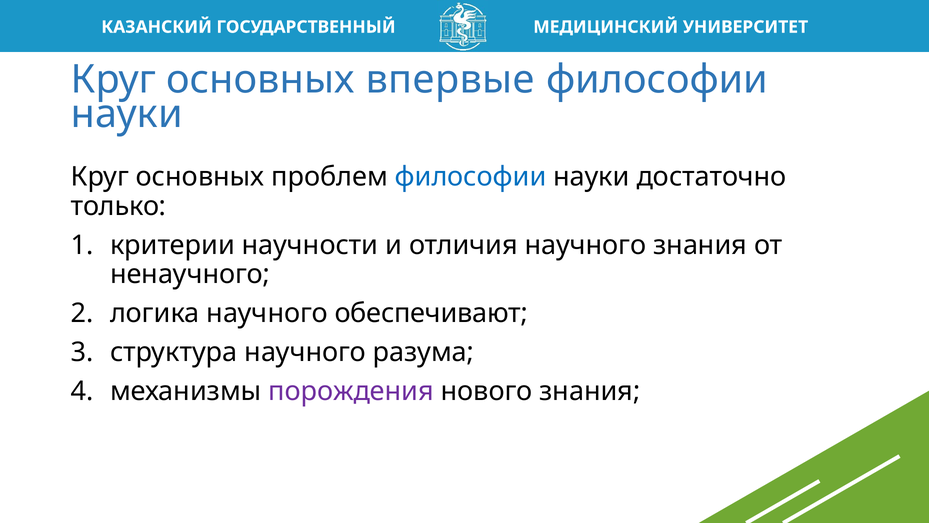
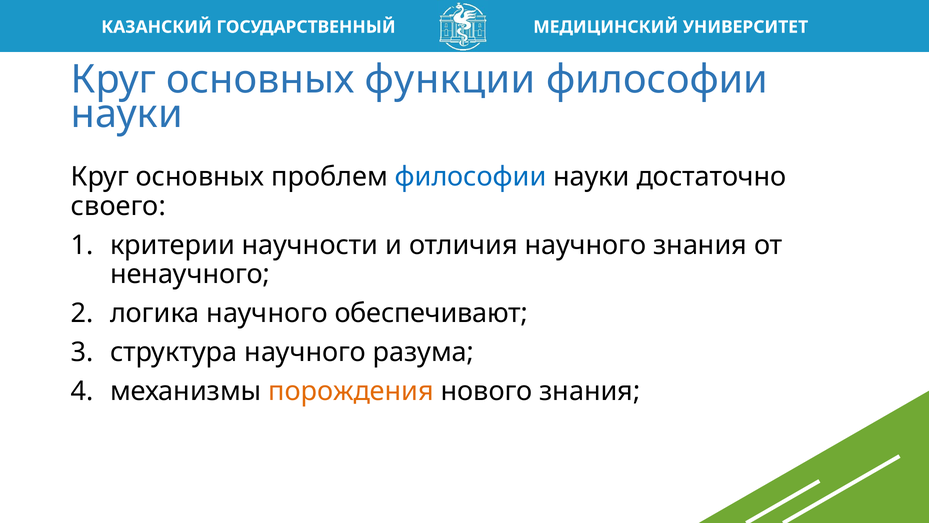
впервые: впервые -> функции
только: только -> своего
порождения colour: purple -> orange
